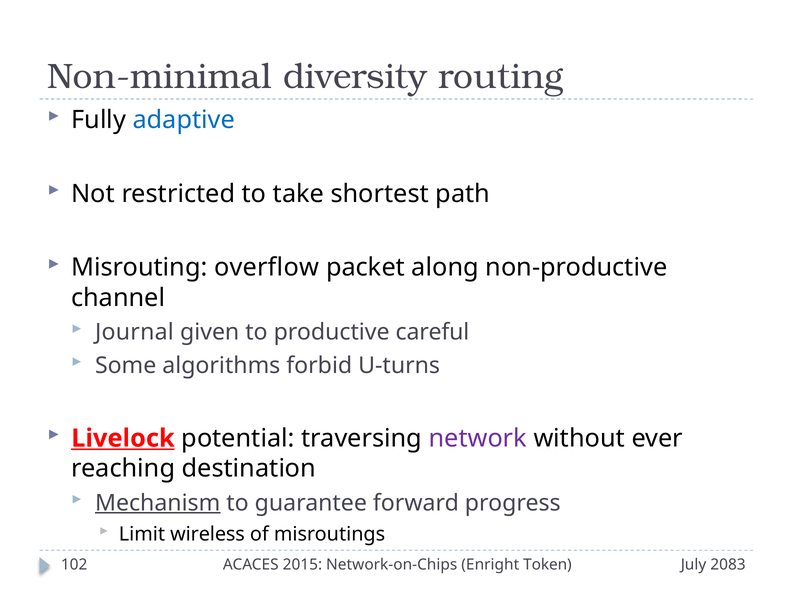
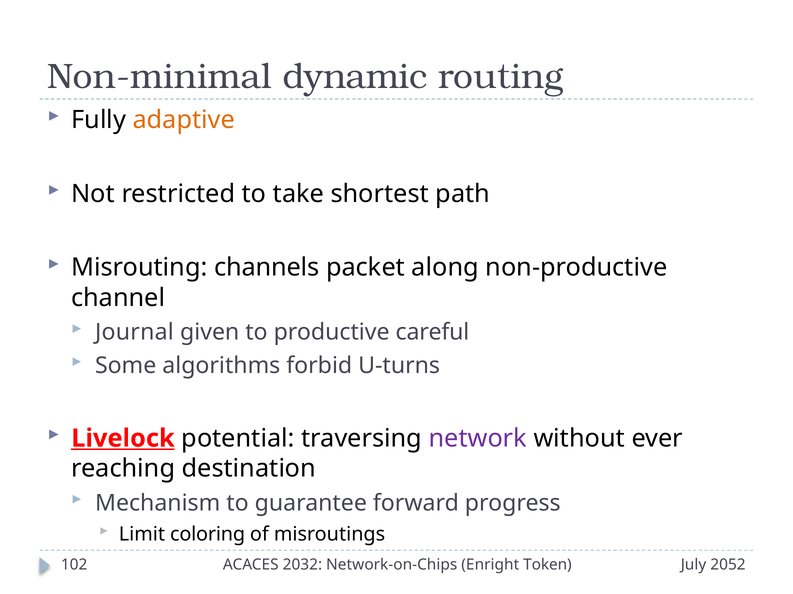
diversity: diversity -> dynamic
adaptive colour: blue -> orange
overflow: overflow -> channels
Mechanism underline: present -> none
wireless: wireless -> coloring
2015: 2015 -> 2032
2083: 2083 -> 2052
